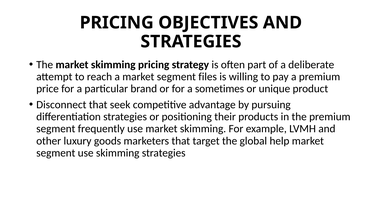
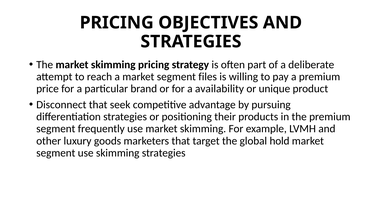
sometimes: sometimes -> availability
help: help -> hold
